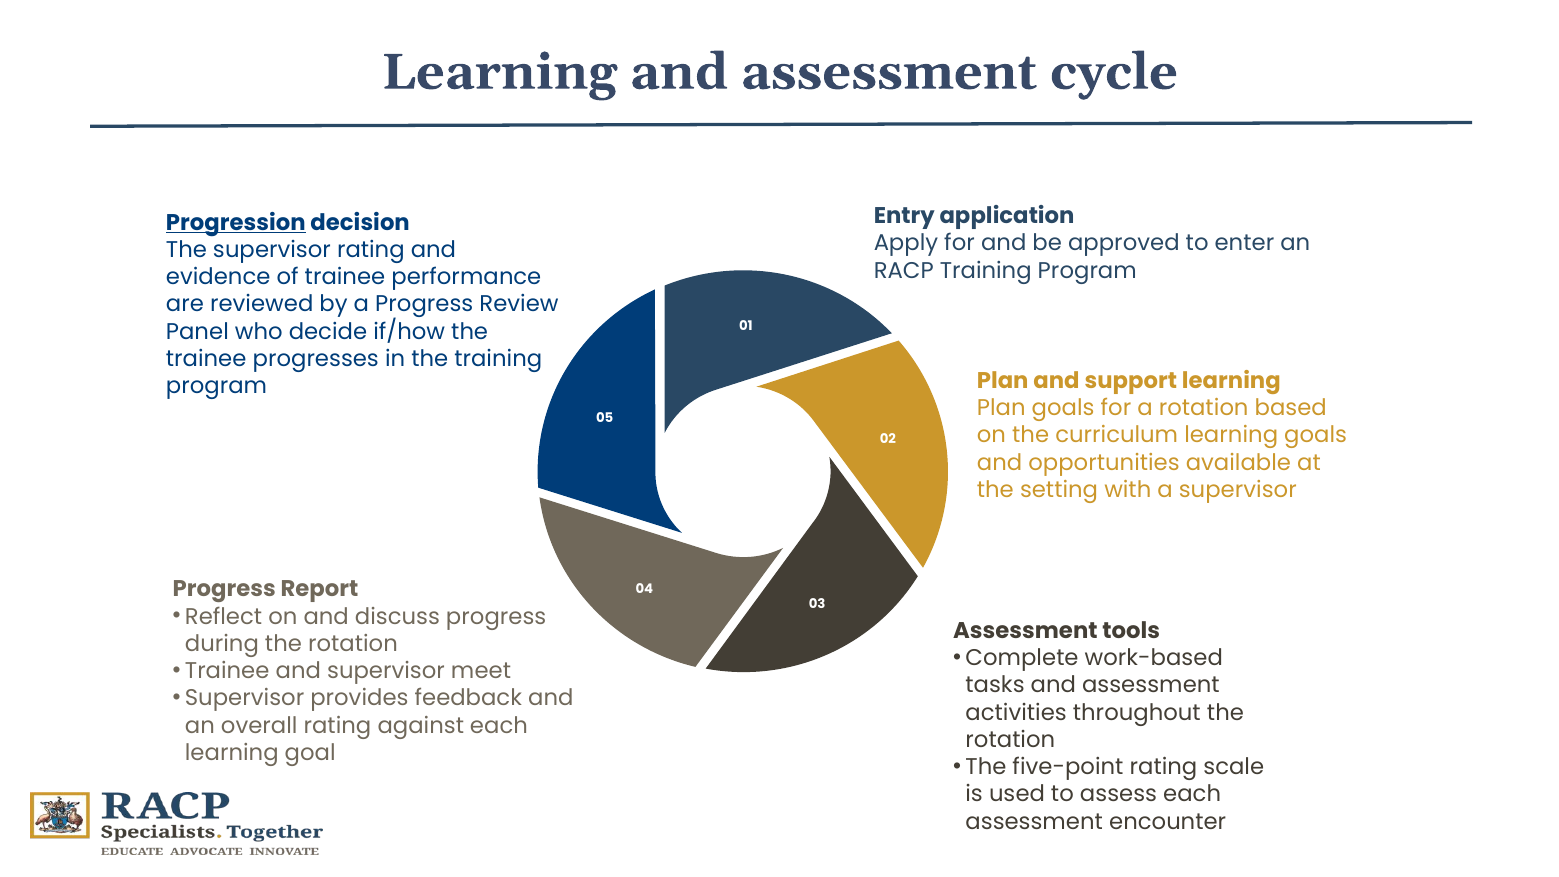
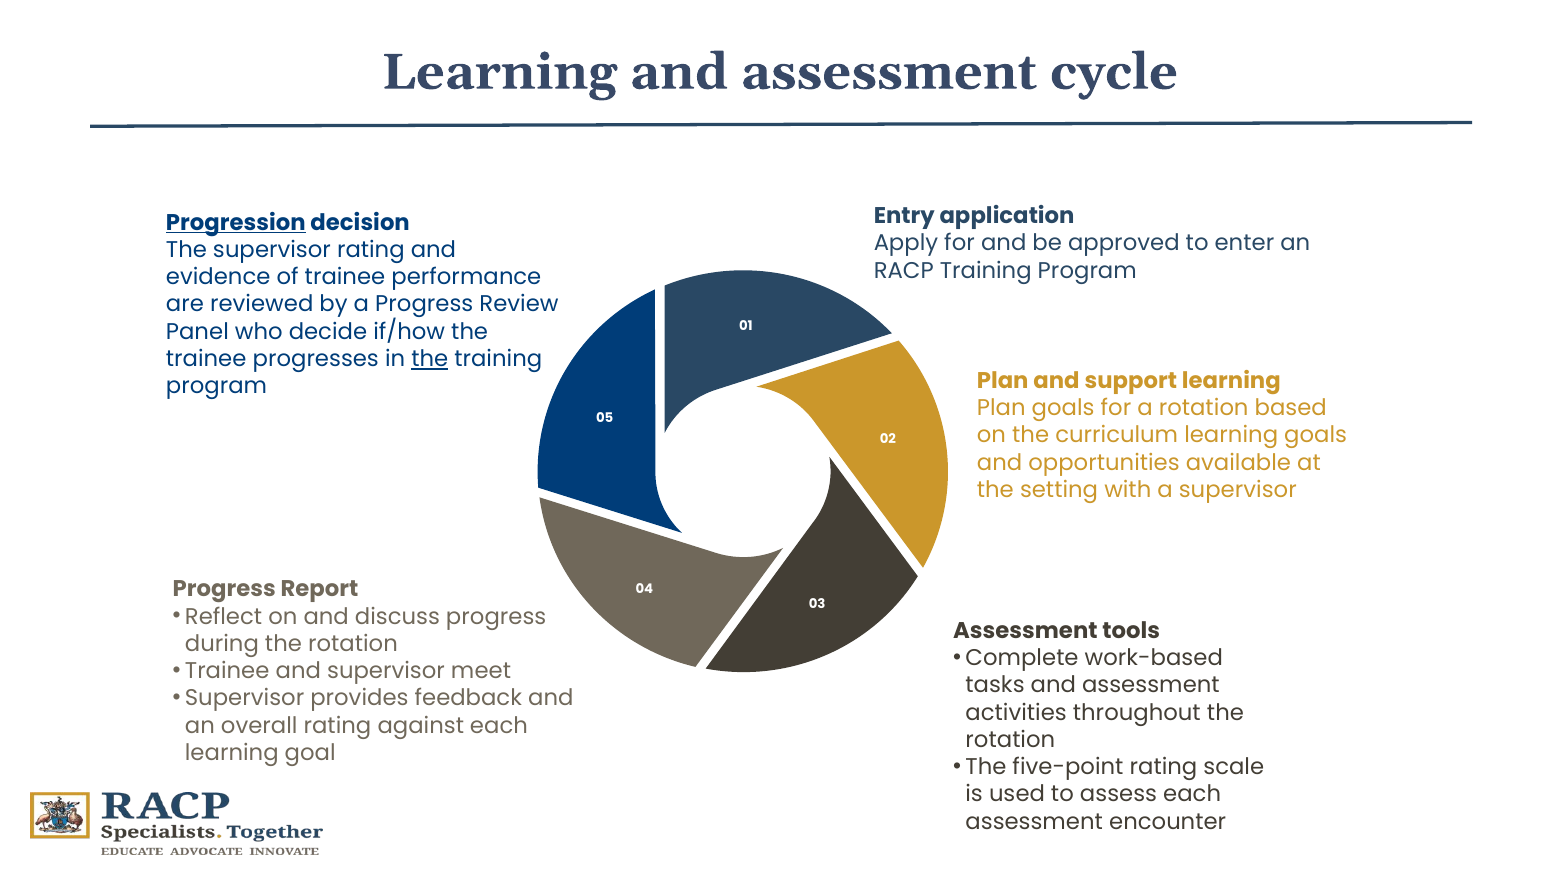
the at (430, 359) underline: none -> present
